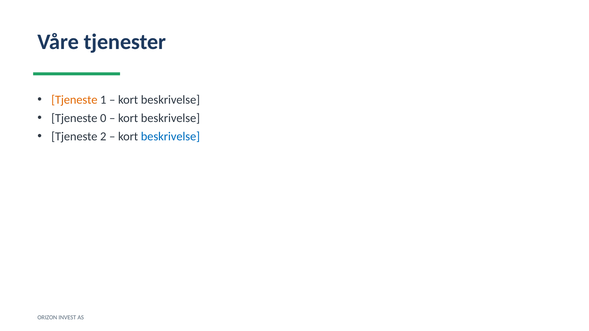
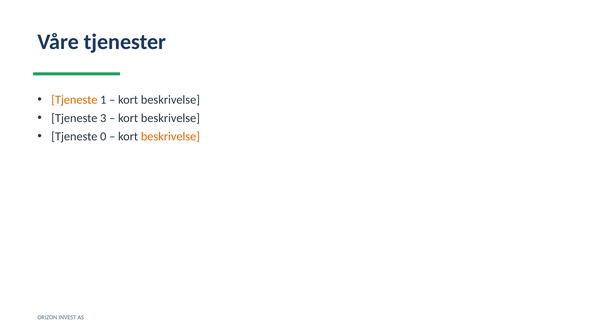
0: 0 -> 3
2: 2 -> 0
beskrivelse at (170, 137) colour: blue -> orange
